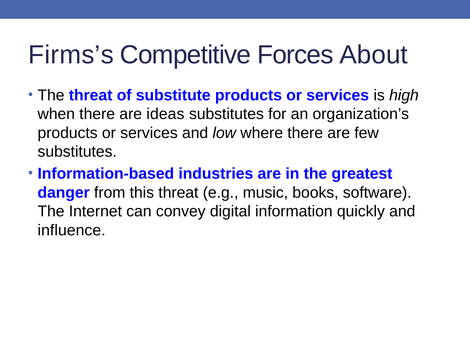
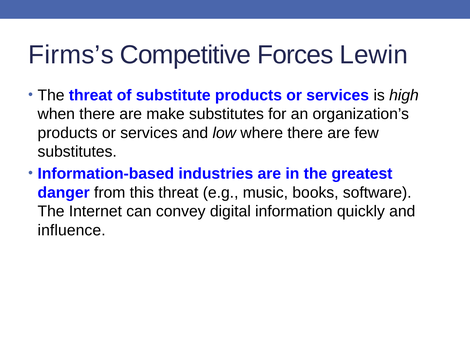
About: About -> Lewin
ideas: ideas -> make
